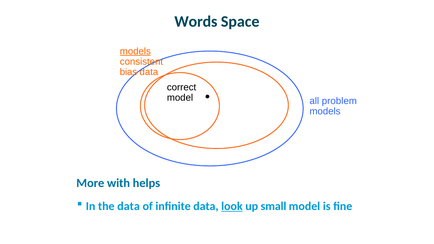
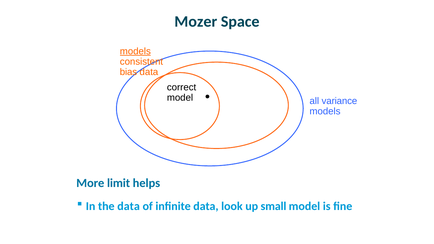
Words: Words -> Mozer
problem: problem -> variance
with: with -> limit
look underline: present -> none
